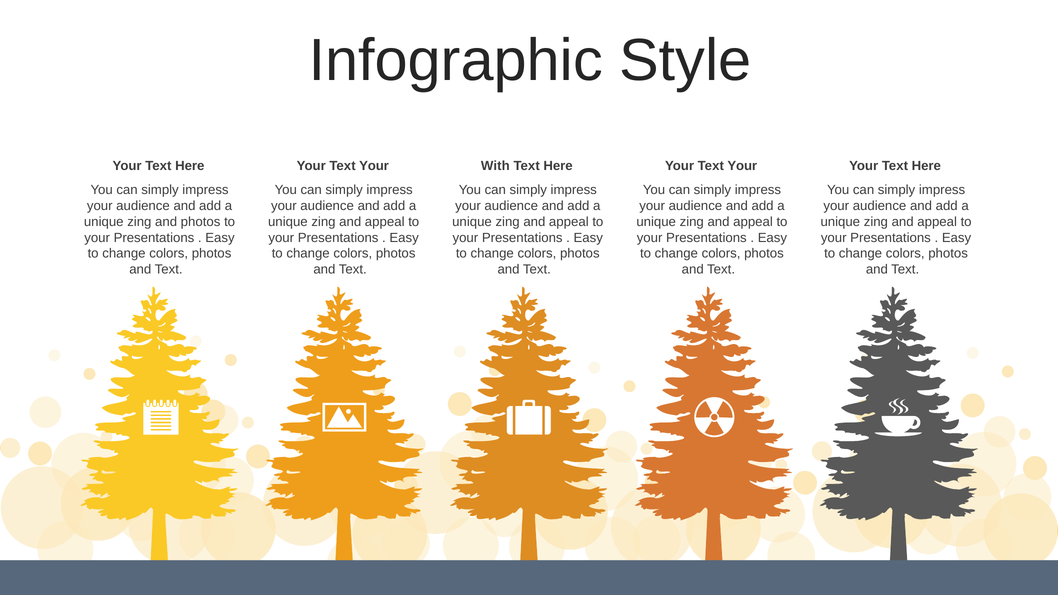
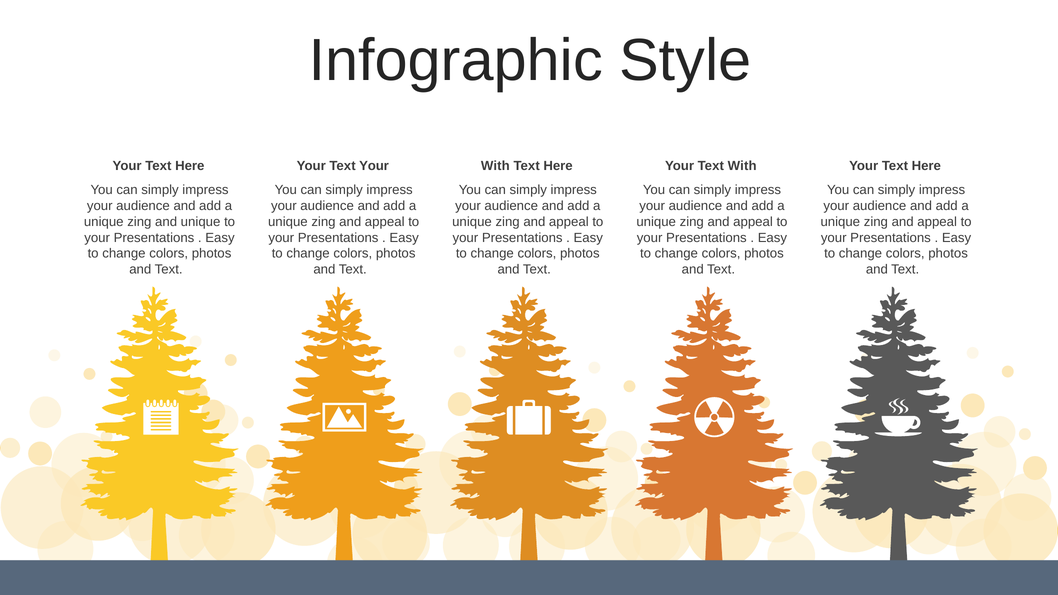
Your at (742, 166): Your -> With
and photos: photos -> unique
